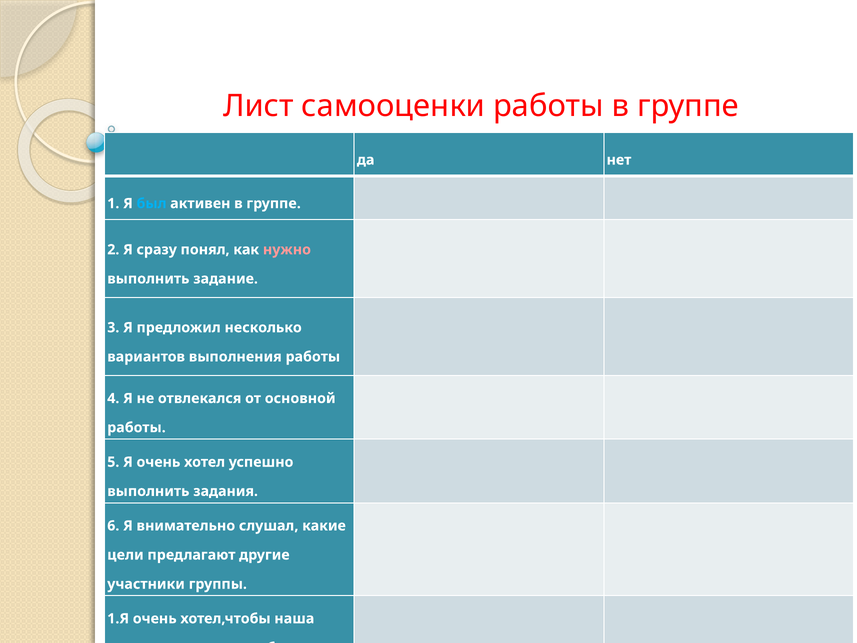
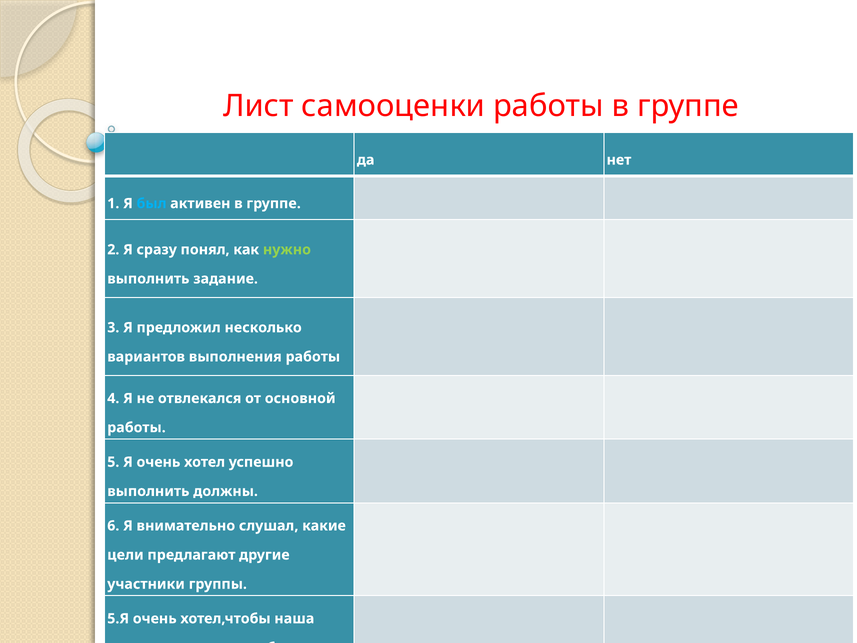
нужно colour: pink -> light green
задания: задания -> должны
1.Я: 1.Я -> 5.Я
